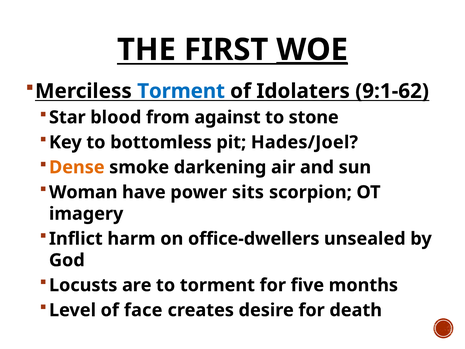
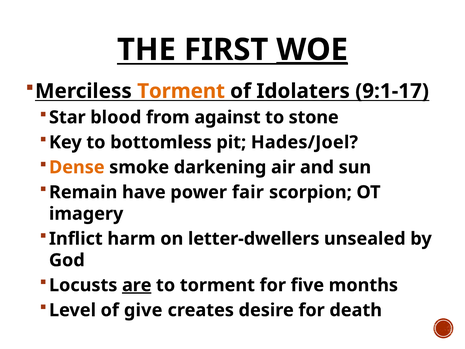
Torment at (181, 91) colour: blue -> orange
9:1-62: 9:1-62 -> 9:1-17
Woman: Woman -> Remain
sits: sits -> fair
office-dwellers: office-dwellers -> letter-dwellers
are underline: none -> present
face: face -> give
